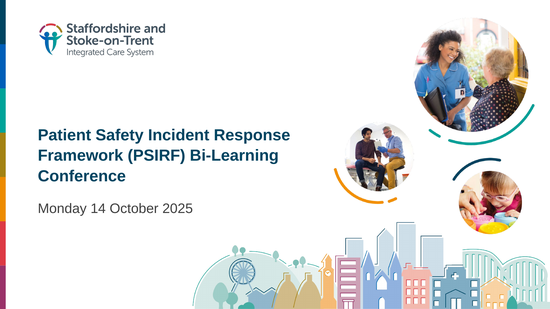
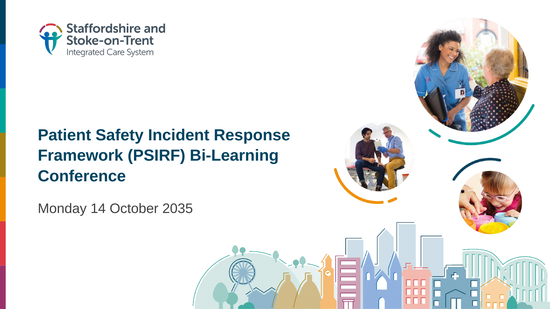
2025: 2025 -> 2035
